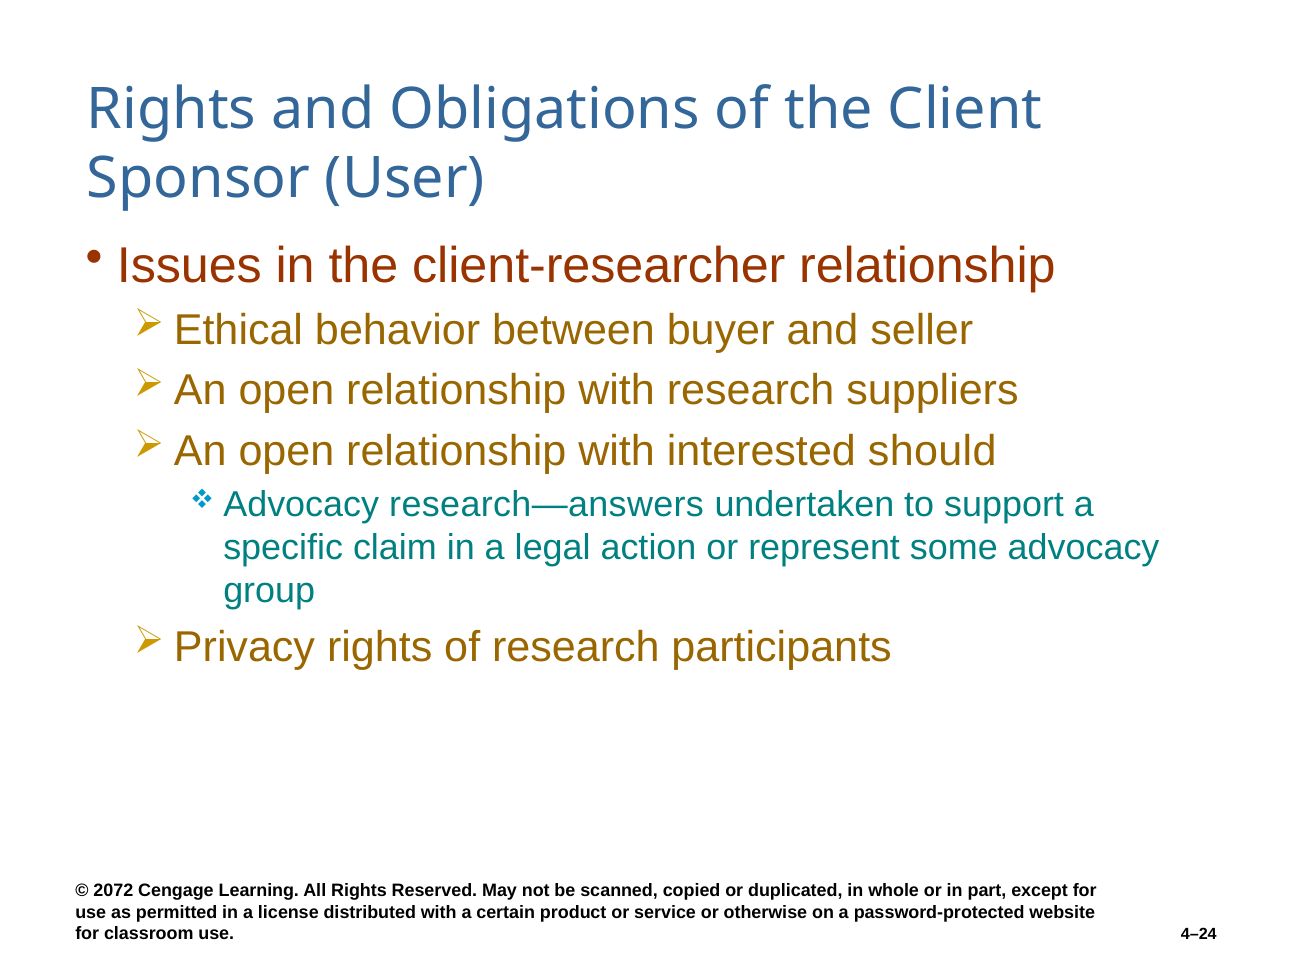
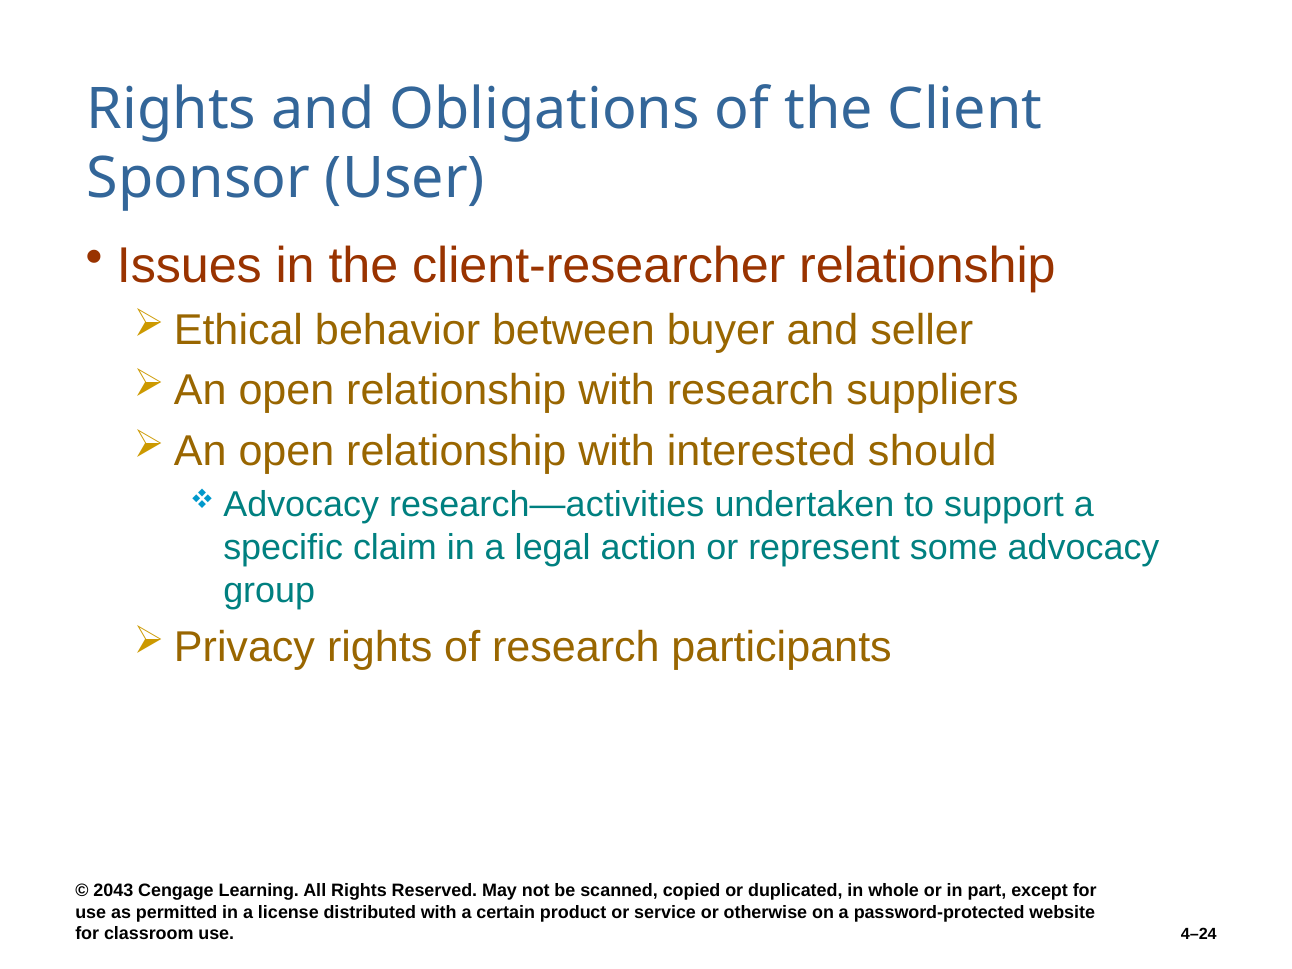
research—answers: research—answers -> research—activities
2072: 2072 -> 2043
